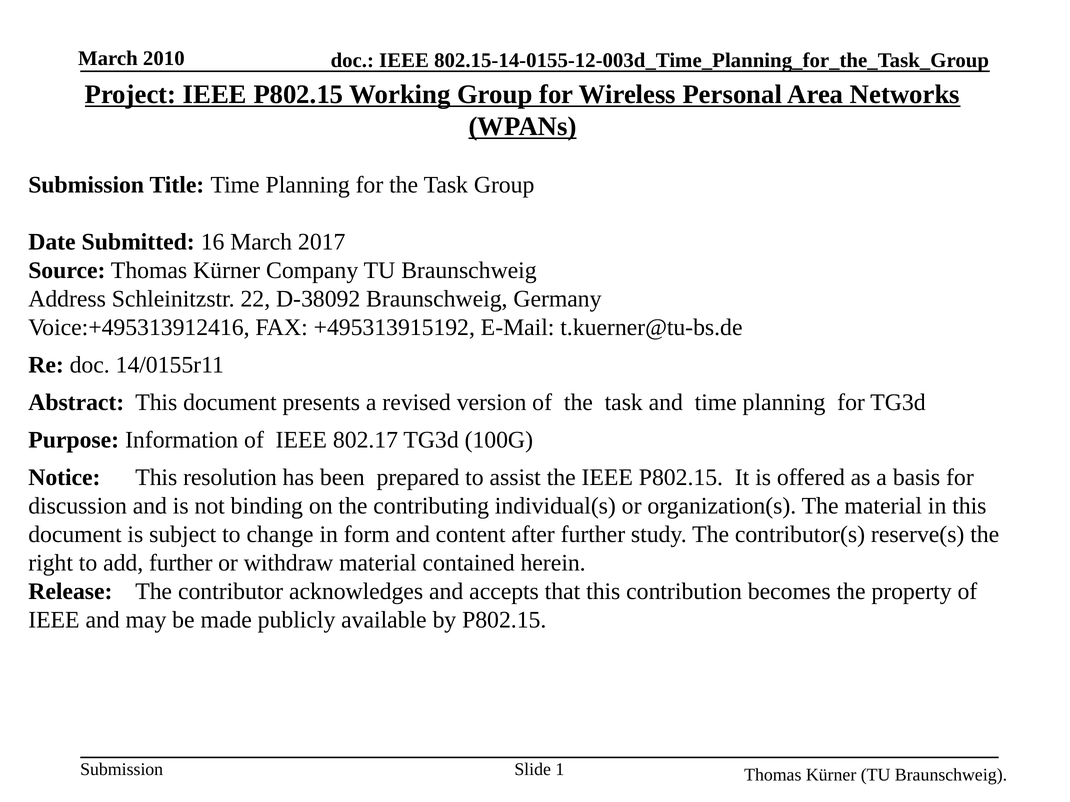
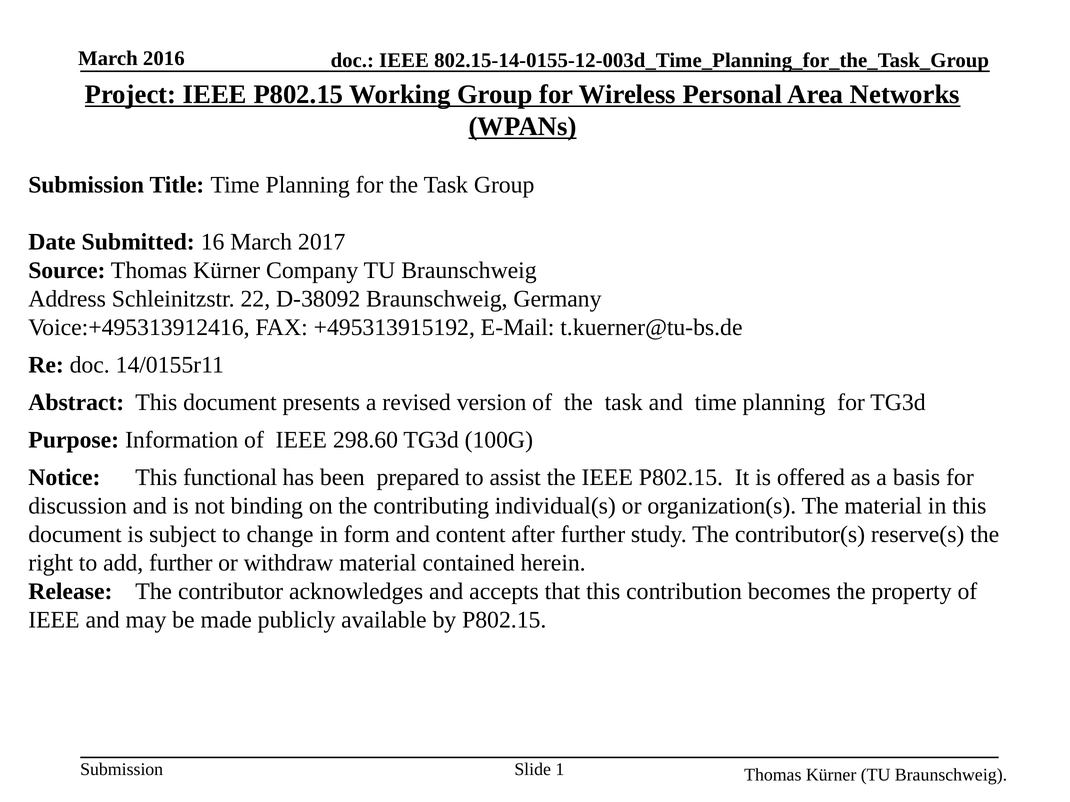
2010: 2010 -> 2016
802.17: 802.17 -> 298.60
resolution: resolution -> functional
